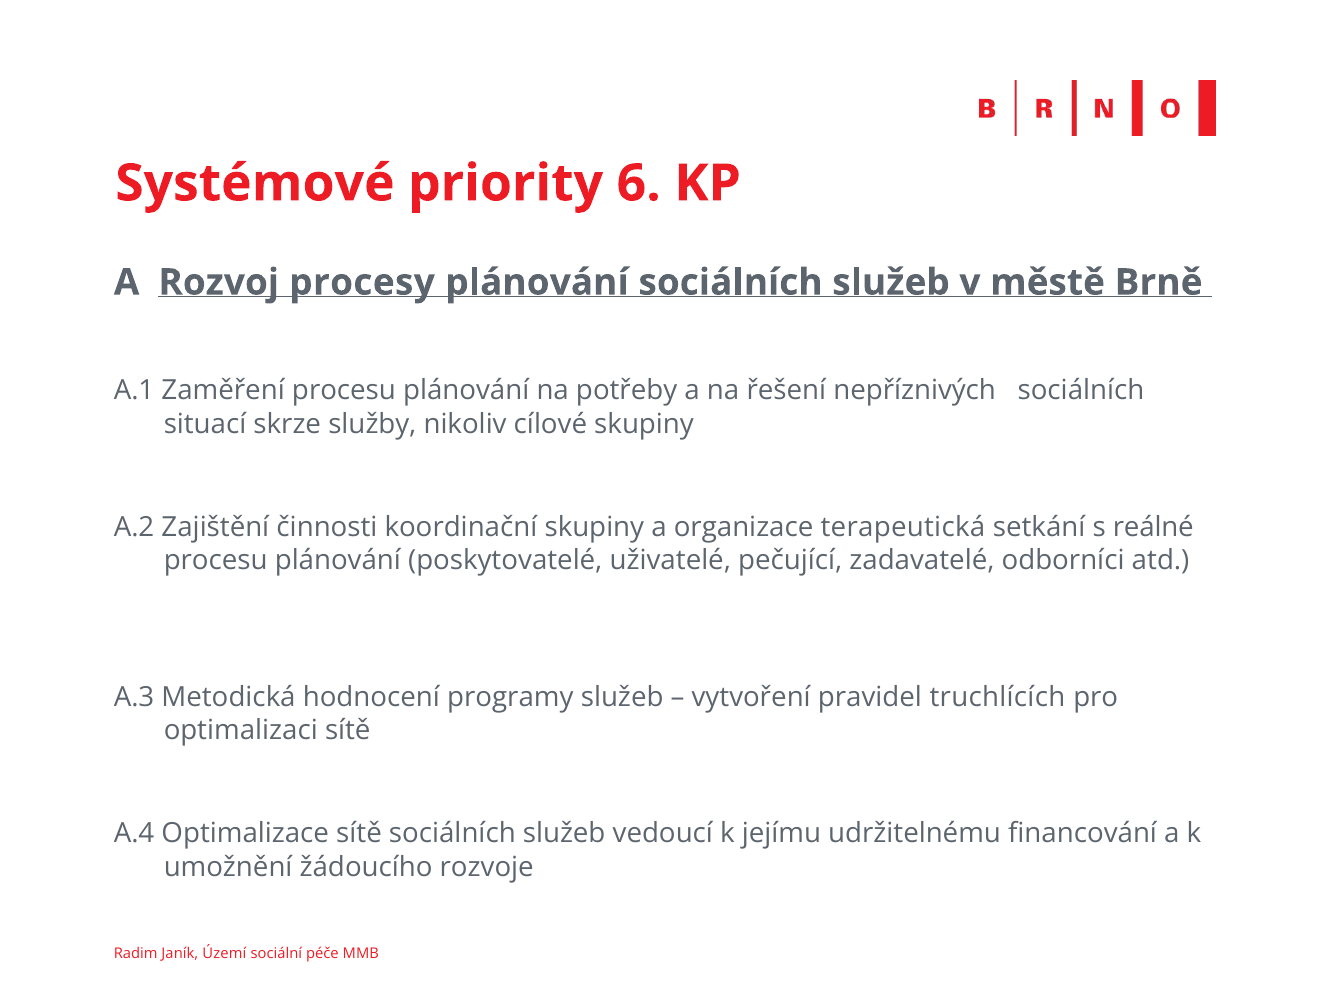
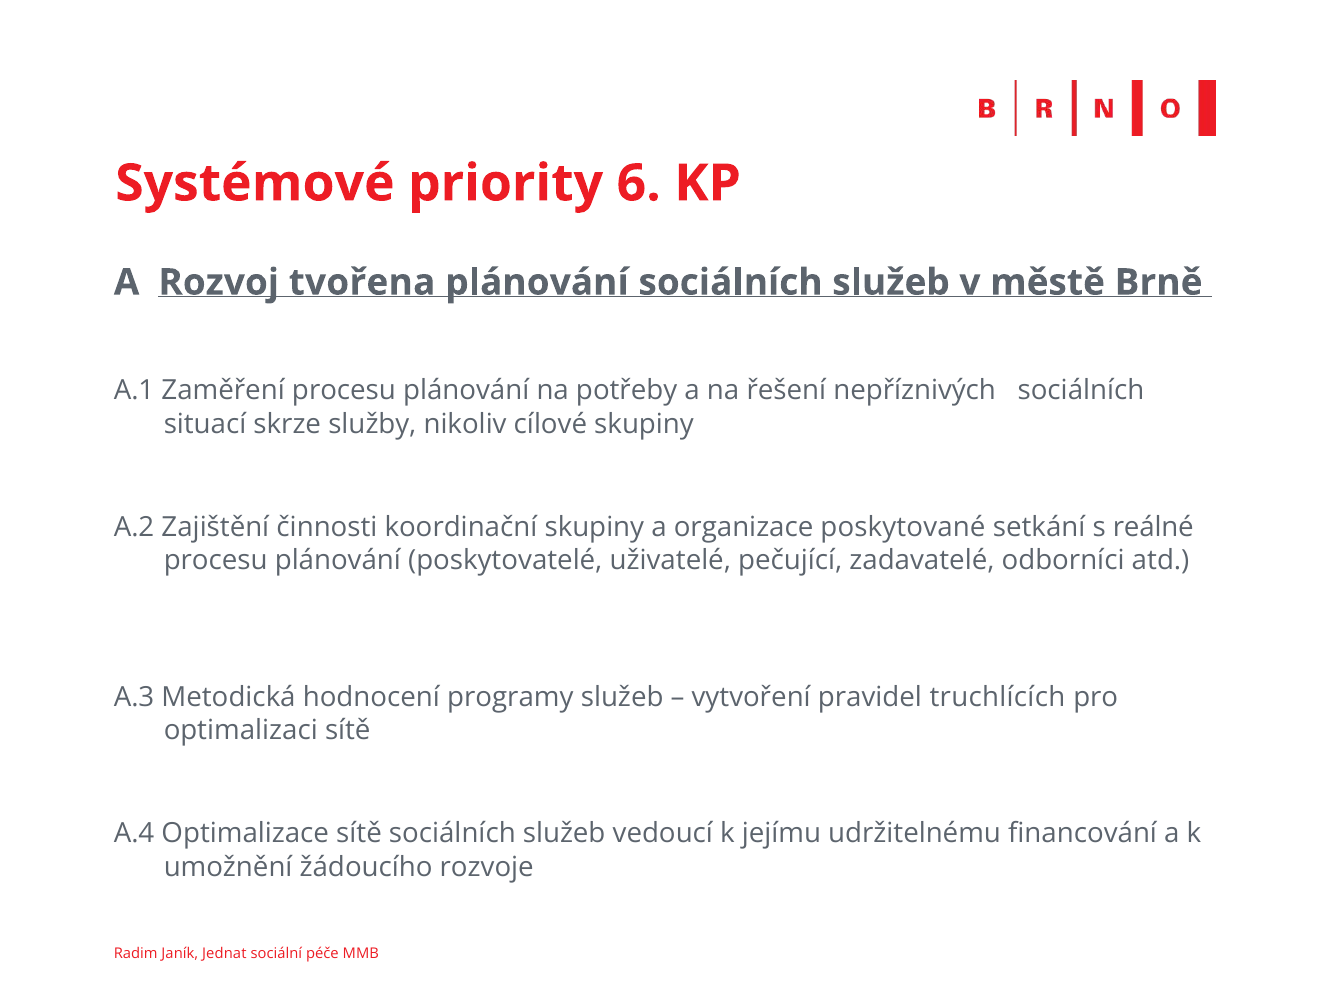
procesy: procesy -> tvořena
terapeutická: terapeutická -> poskytované
Území: Území -> Jednat
